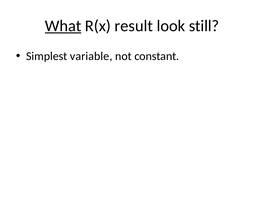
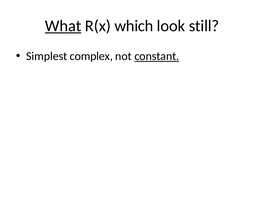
result: result -> which
variable: variable -> complex
constant underline: none -> present
